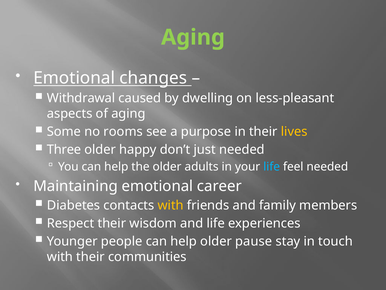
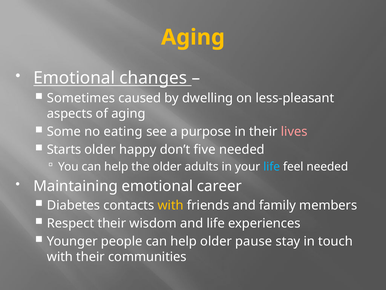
Aging at (193, 37) colour: light green -> yellow
Withdrawal: Withdrawal -> Sometimes
rooms: rooms -> eating
lives colour: yellow -> pink
Three: Three -> Starts
just: just -> five
